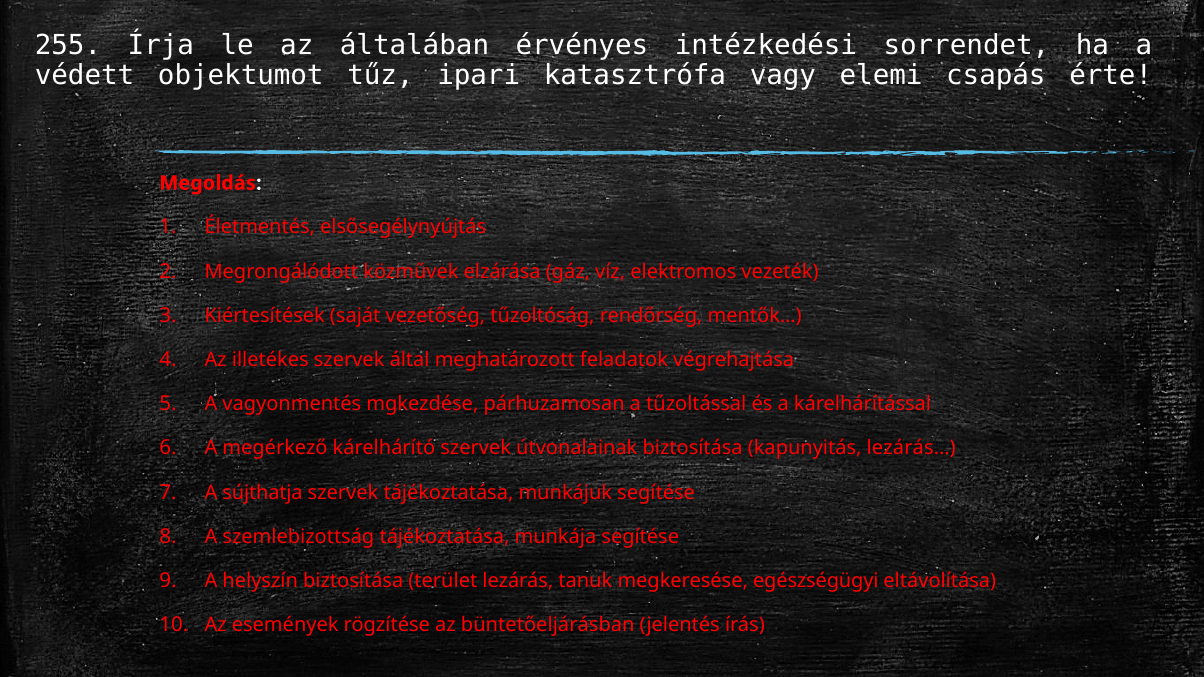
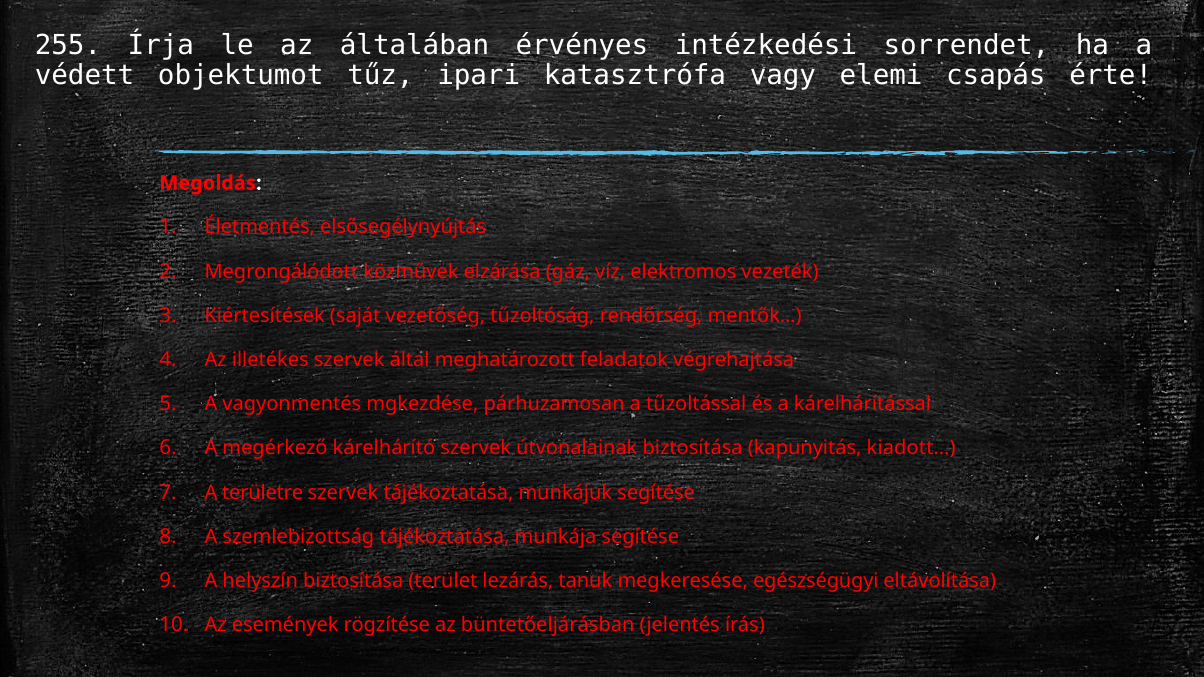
lezárás…: lezárás… -> kiadott…
sújthatja: sújthatja -> területre
